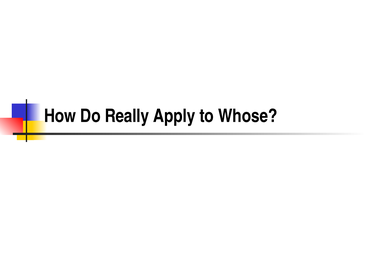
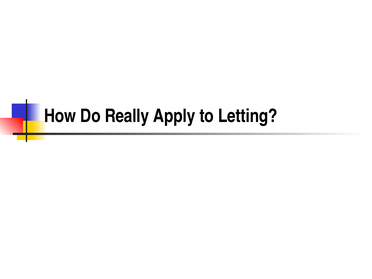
Whose: Whose -> Letting
